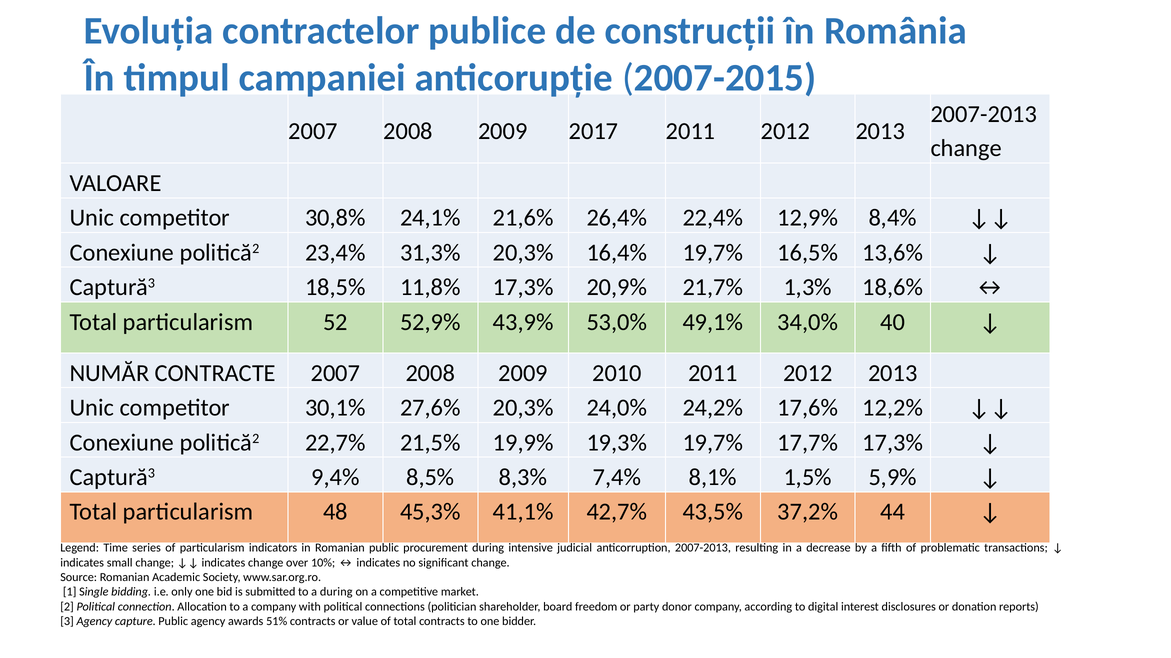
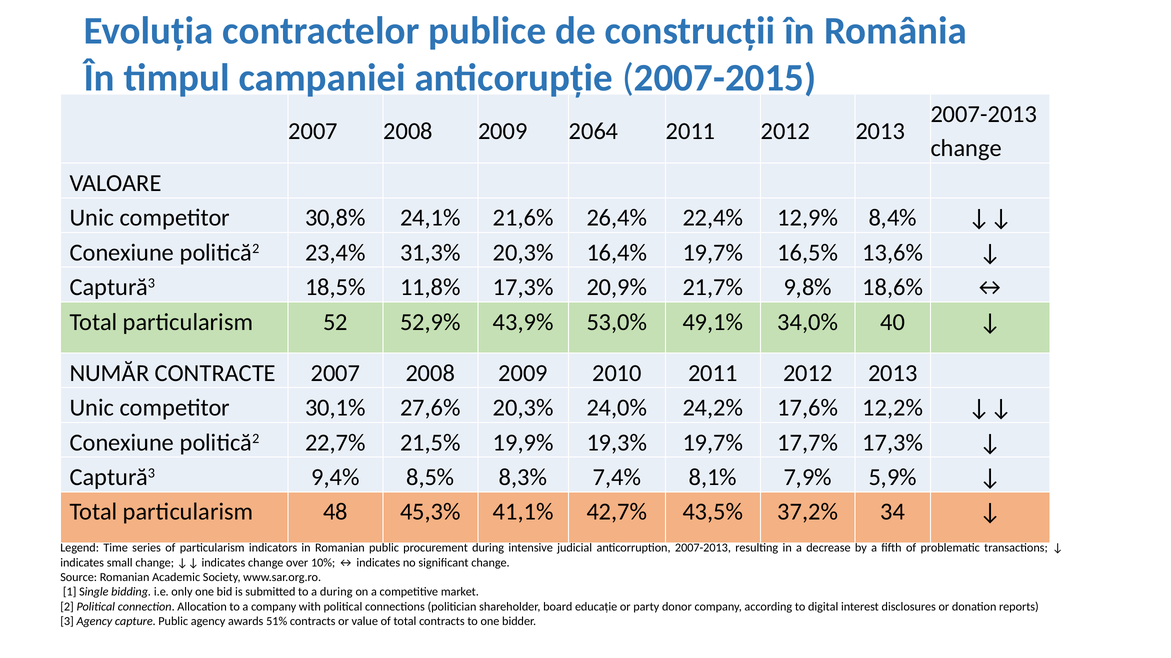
2017: 2017 -> 2064
1,3%: 1,3% -> 9,8%
1,5%: 1,5% -> 7,9%
44: 44 -> 34
freedom: freedom -> educație
